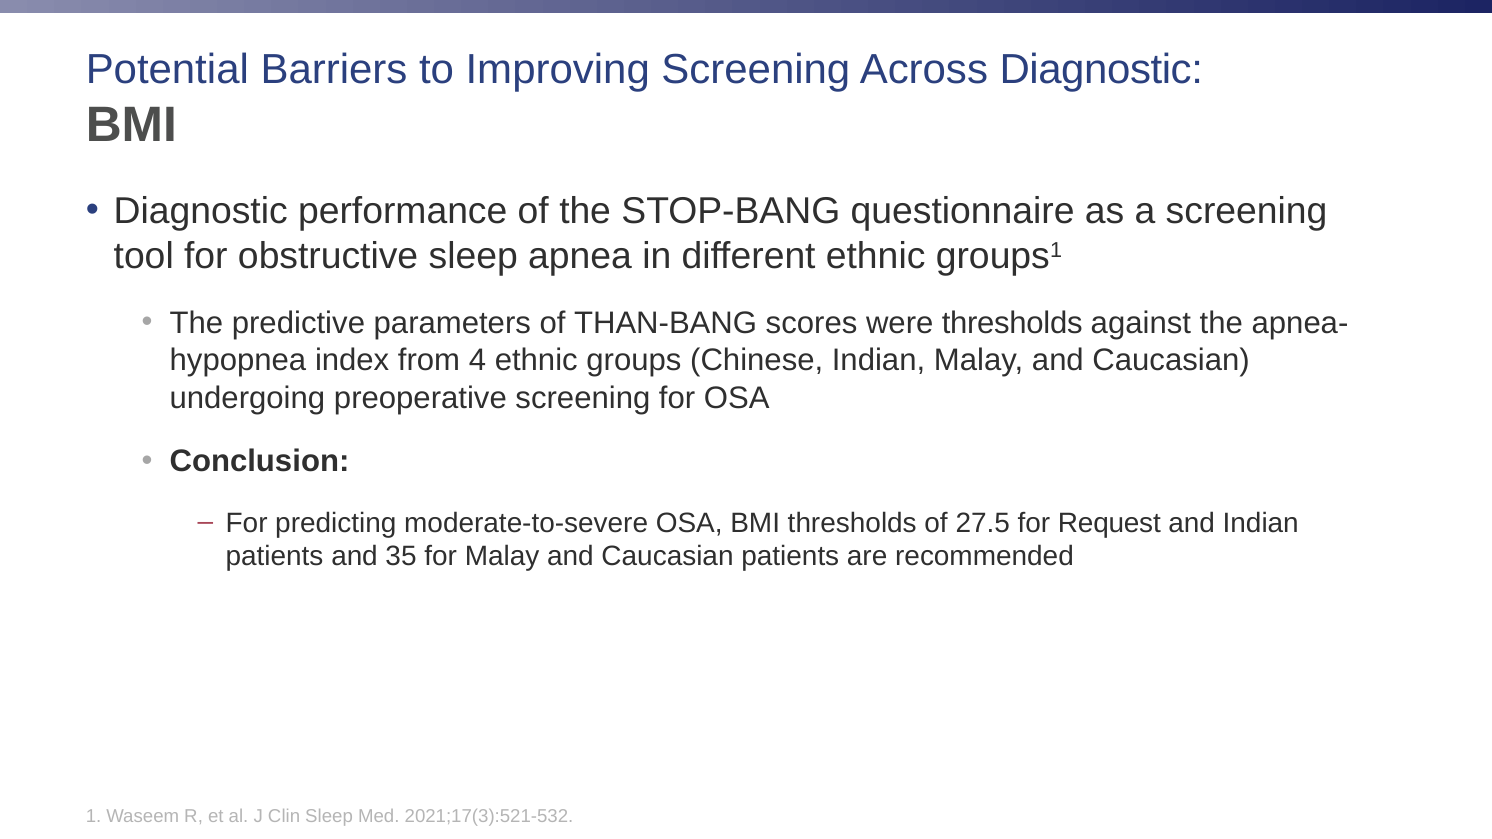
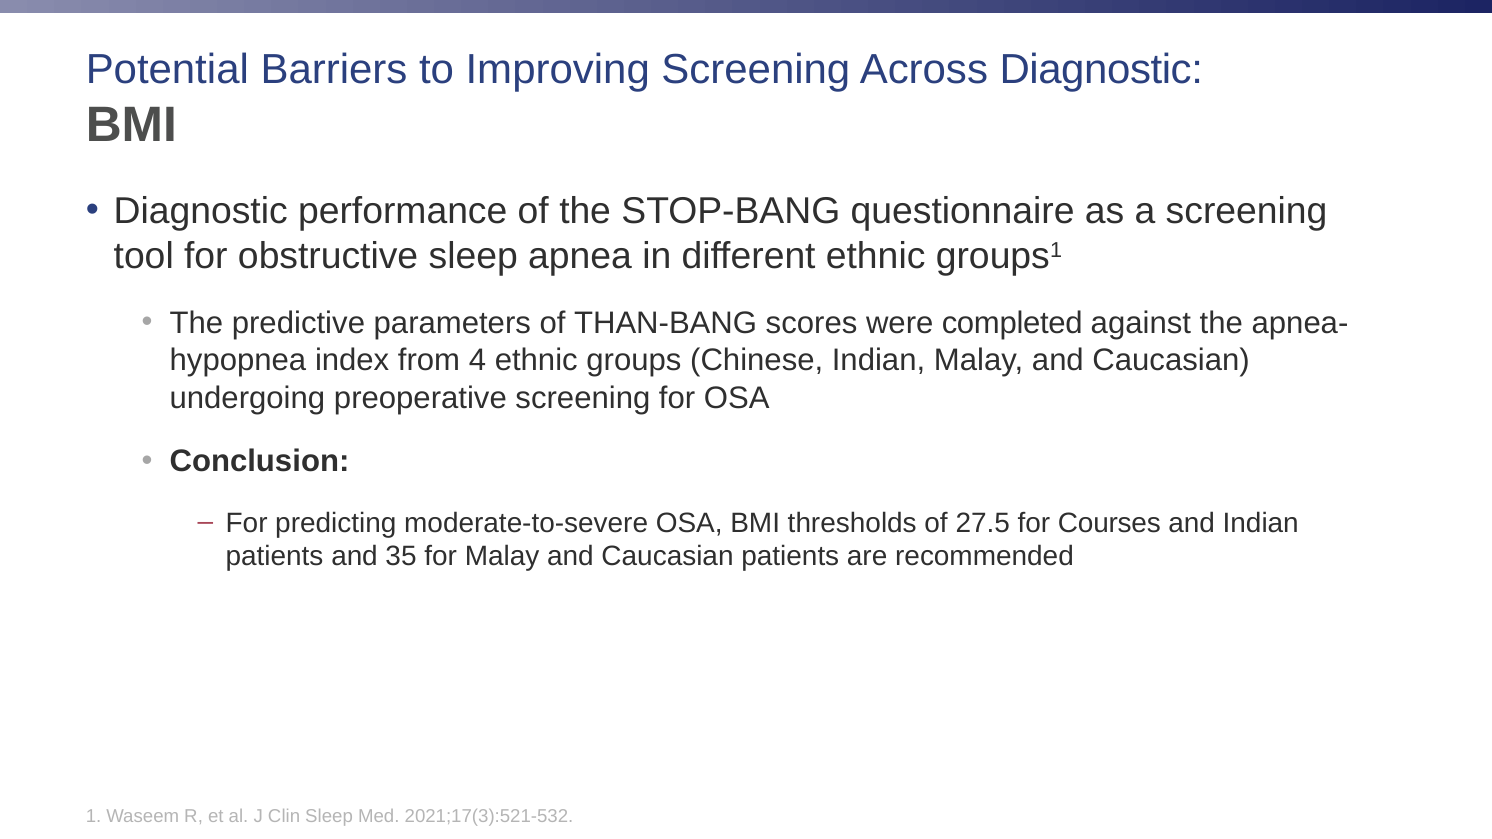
were thresholds: thresholds -> completed
Request: Request -> Courses
